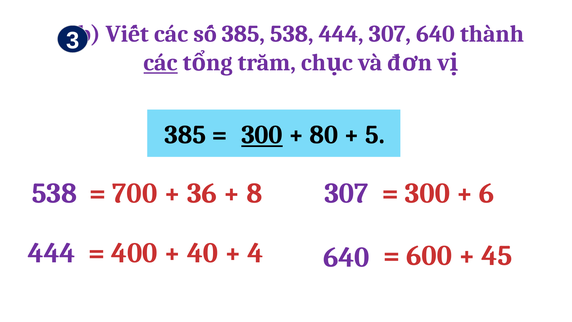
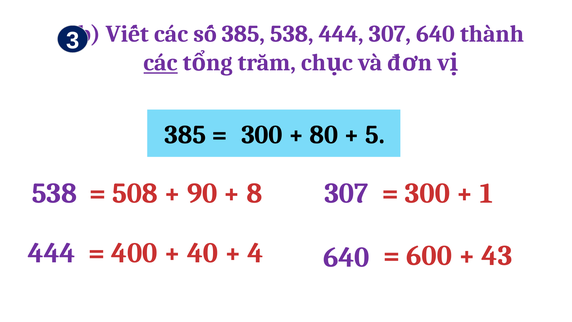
300 at (262, 135) underline: present -> none
700: 700 -> 508
36: 36 -> 90
6: 6 -> 1
45: 45 -> 43
